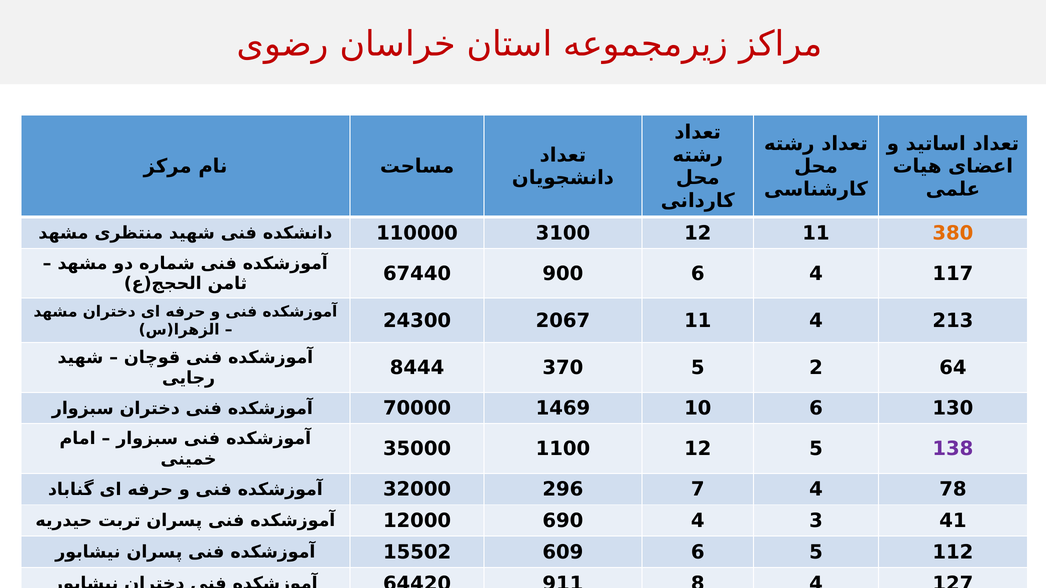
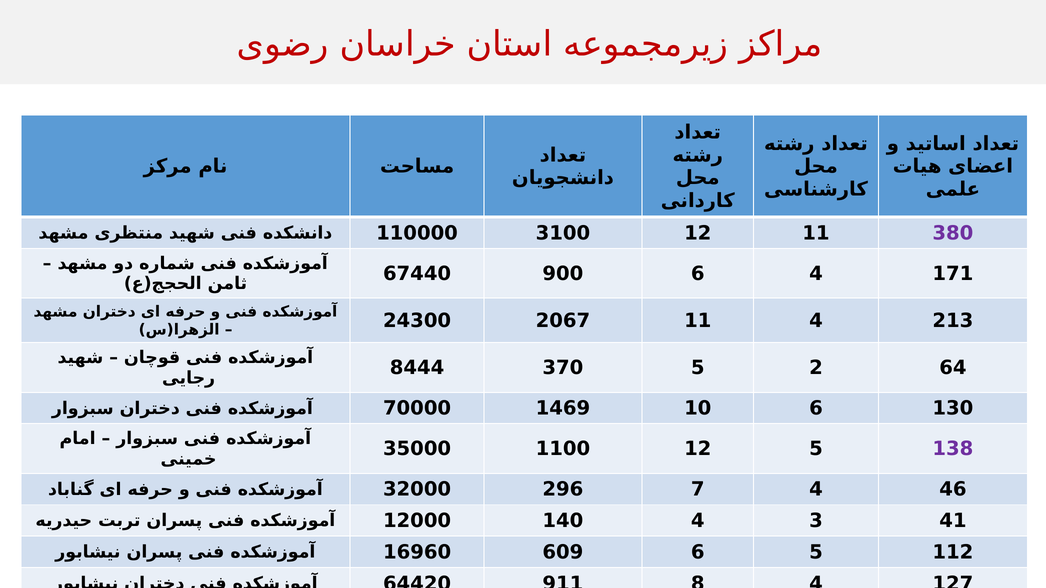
380 colour: orange -> purple
117: 117 -> 171
78: 78 -> 46
690: 690 -> 140
15502: 15502 -> 16960
